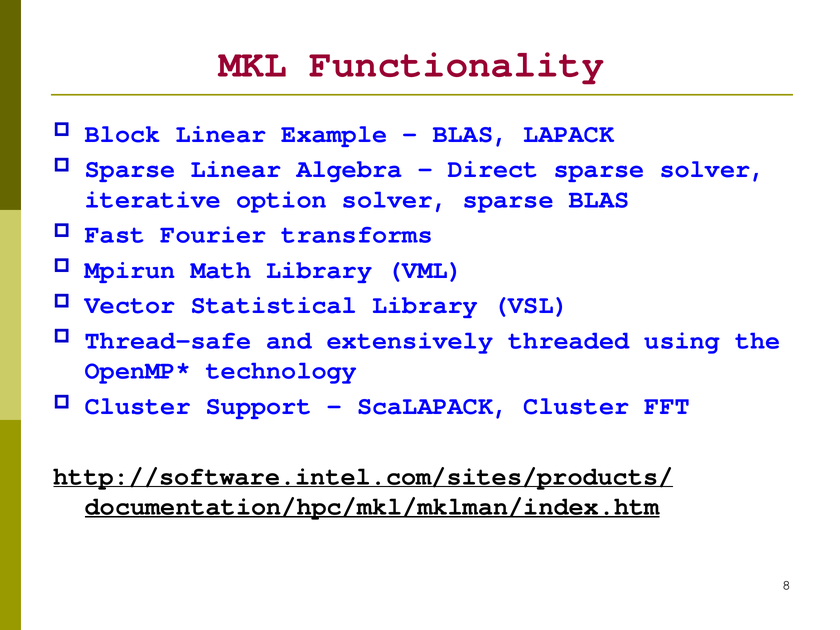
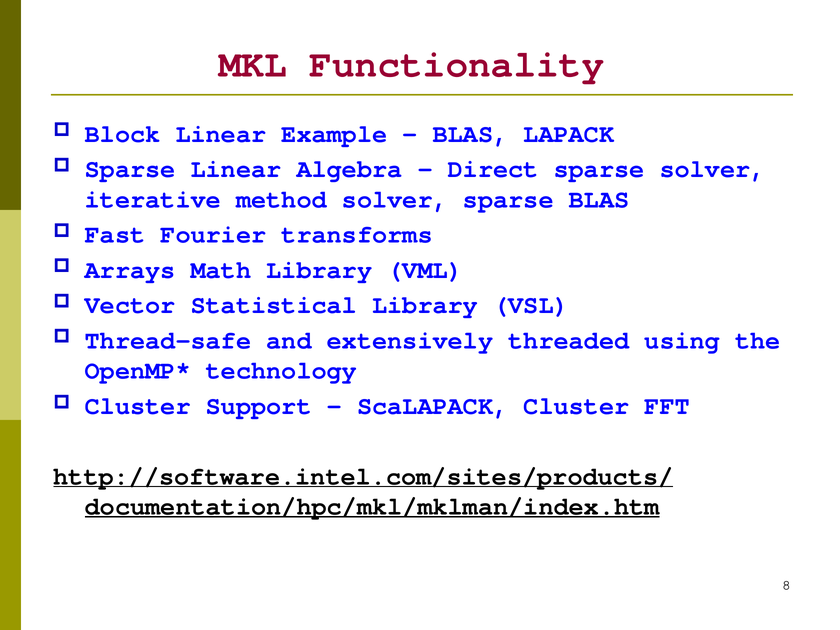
option: option -> method
Mpirun: Mpirun -> Arrays
